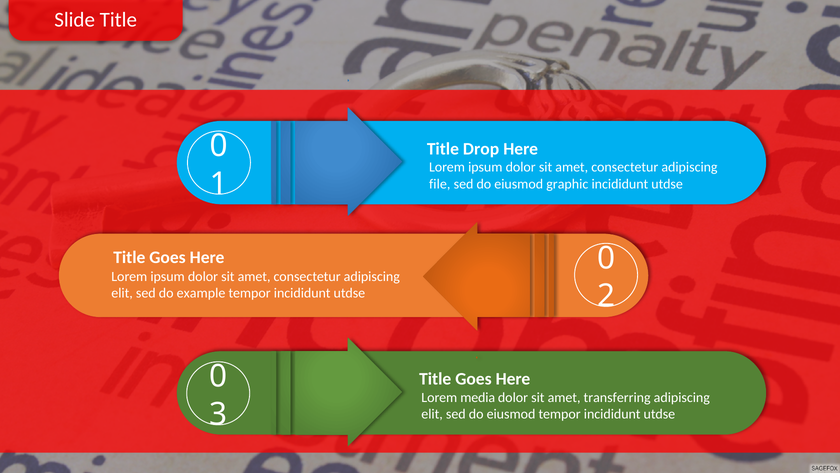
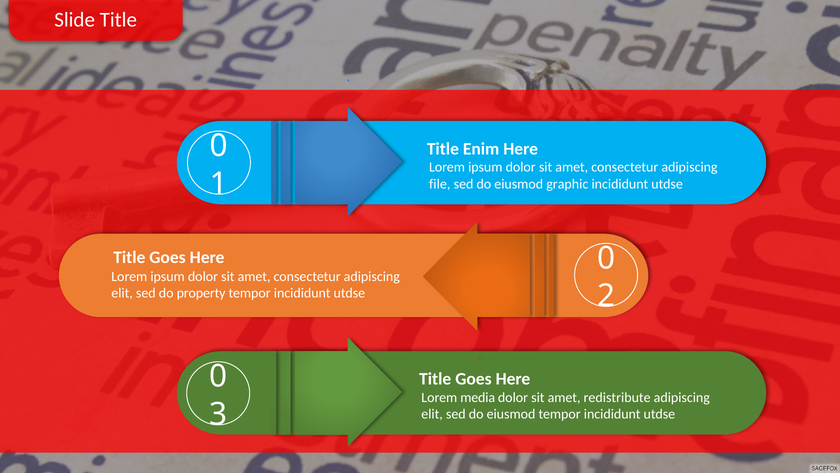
Drop: Drop -> Enim
example: example -> property
transferring: transferring -> redistribute
